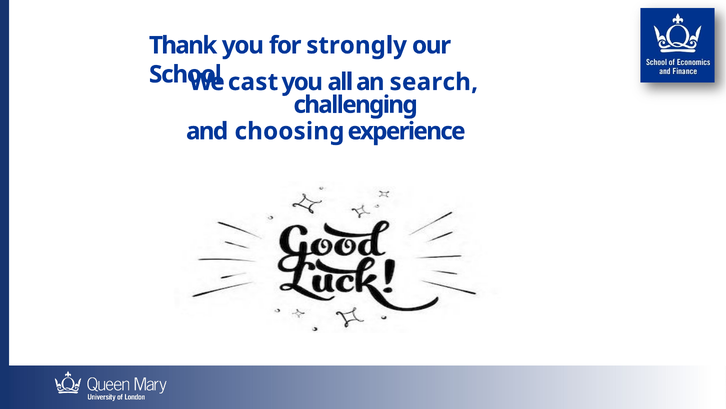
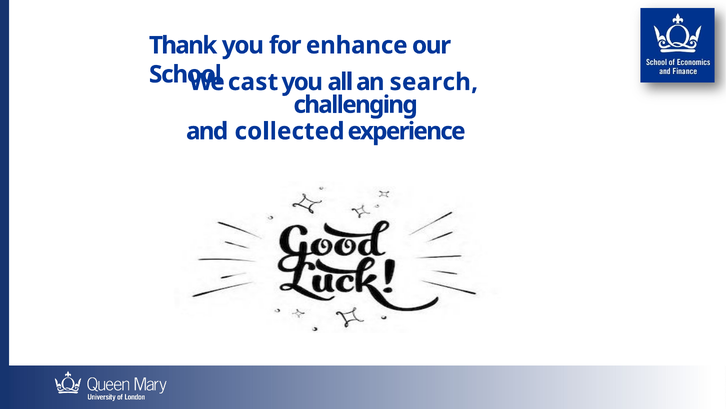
strongly: strongly -> enhance
choosing: choosing -> collected
